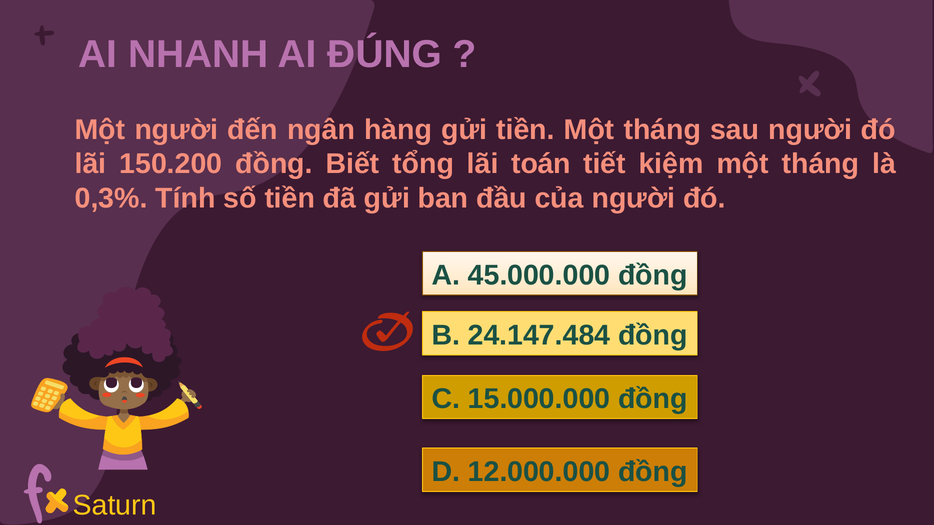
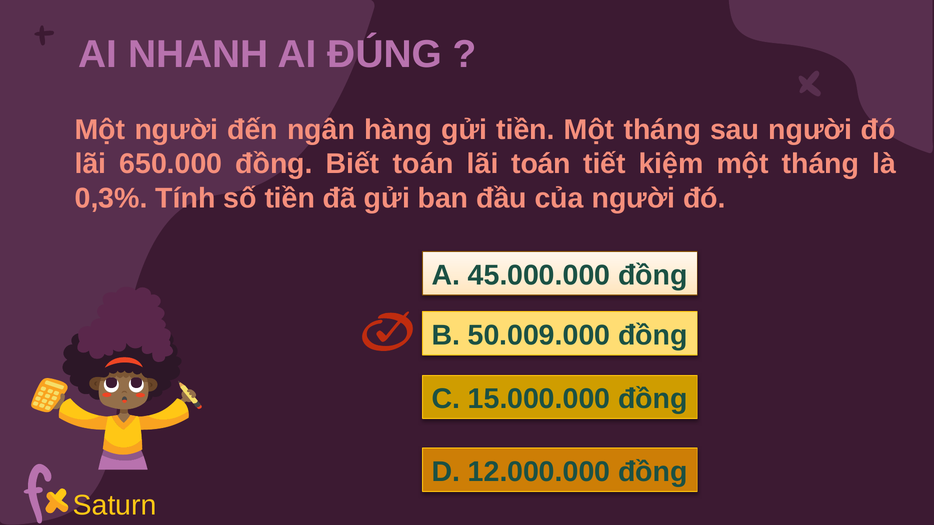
150.200: 150.200 -> 650.000
Biết tổng: tổng -> toán
24.147.484: 24.147.484 -> 50.009.000
